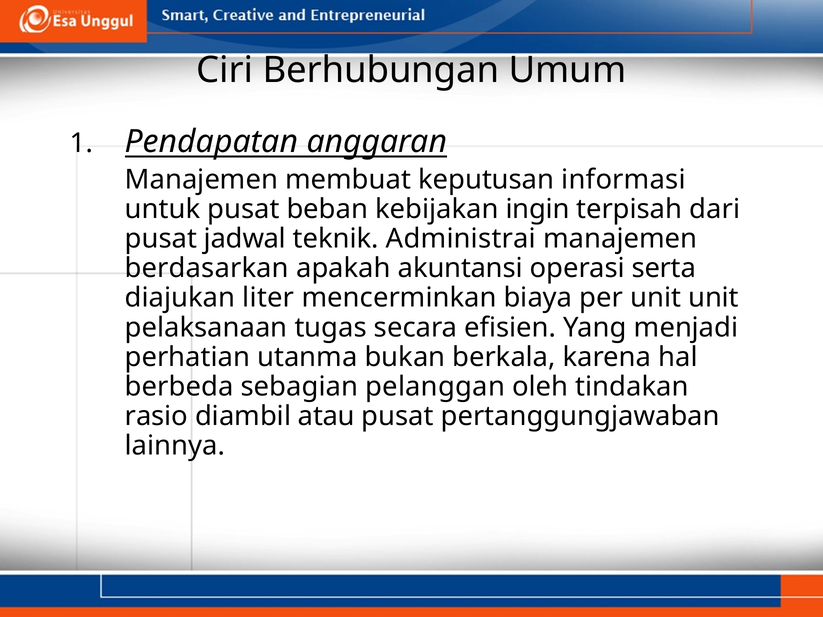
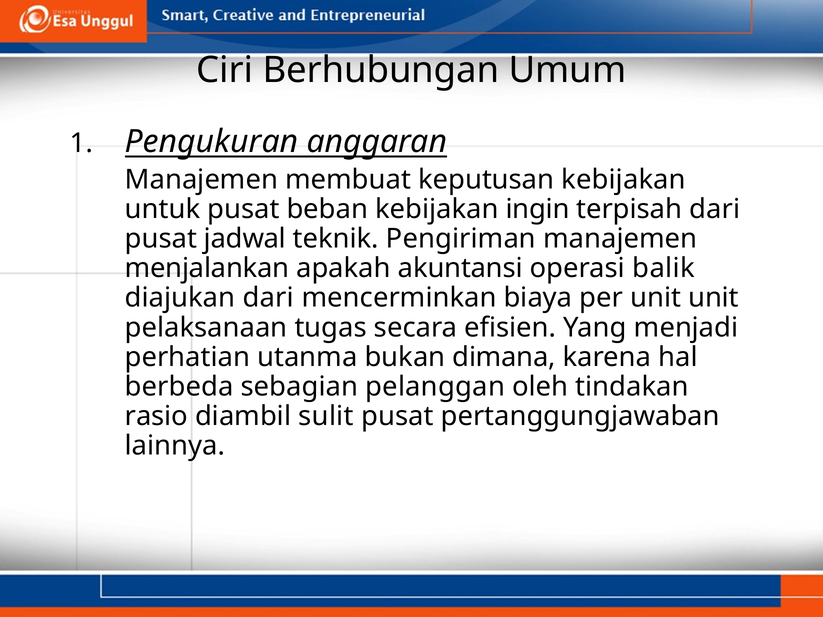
Pendapatan: Pendapatan -> Pengukuran
keputusan informasi: informasi -> kebijakan
Administrai: Administrai -> Pengiriman
berdasarkan: berdasarkan -> menjalankan
serta: serta -> balik
diajukan liter: liter -> dari
berkala: berkala -> dimana
atau: atau -> sulit
